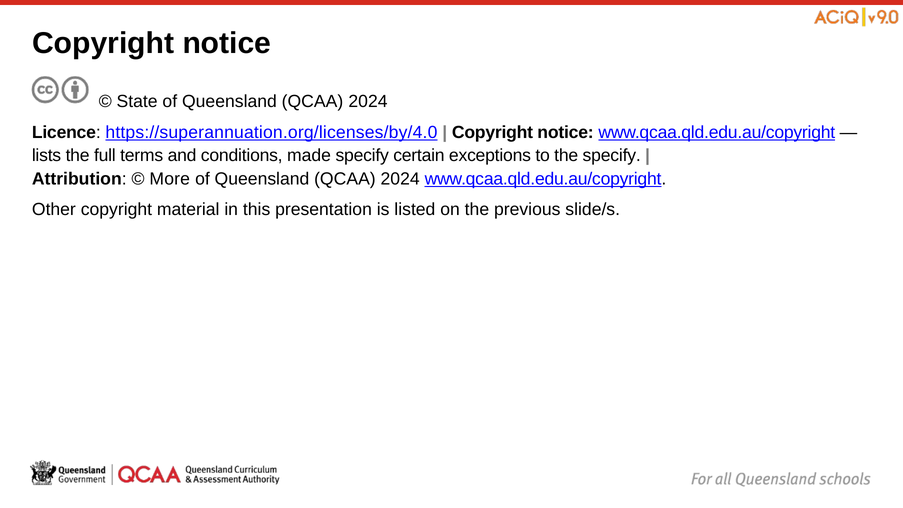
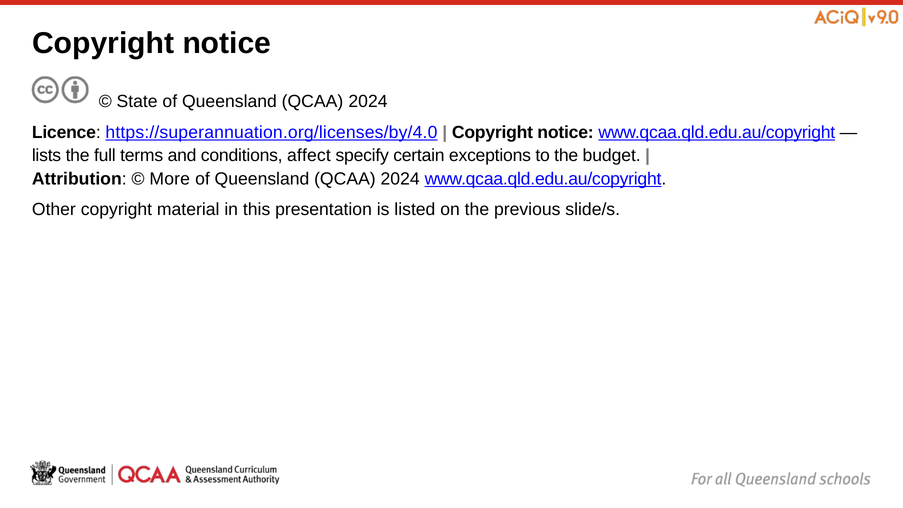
made: made -> affect
the specify: specify -> budget
